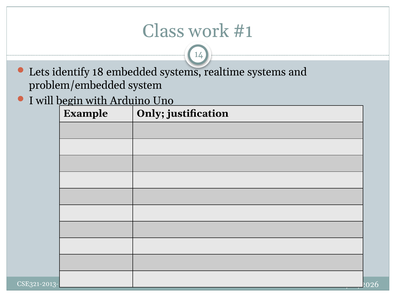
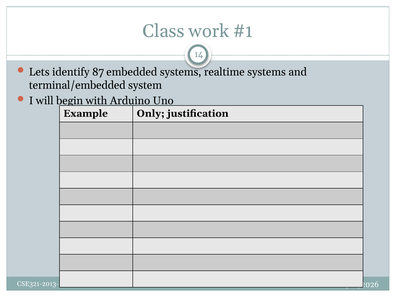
18: 18 -> 87
problem/embedded: problem/embedded -> terminal/embedded
